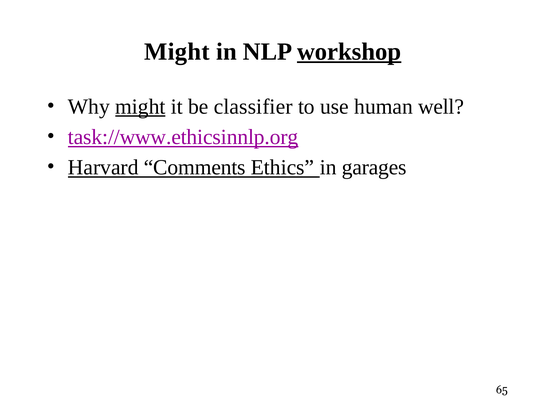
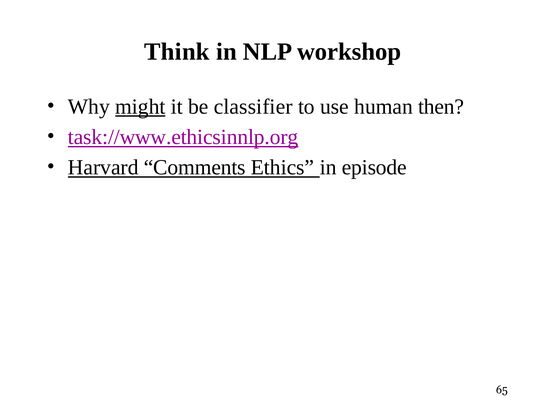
Might at (177, 51): Might -> Think
workshop underline: present -> none
well: well -> then
garages: garages -> episode
